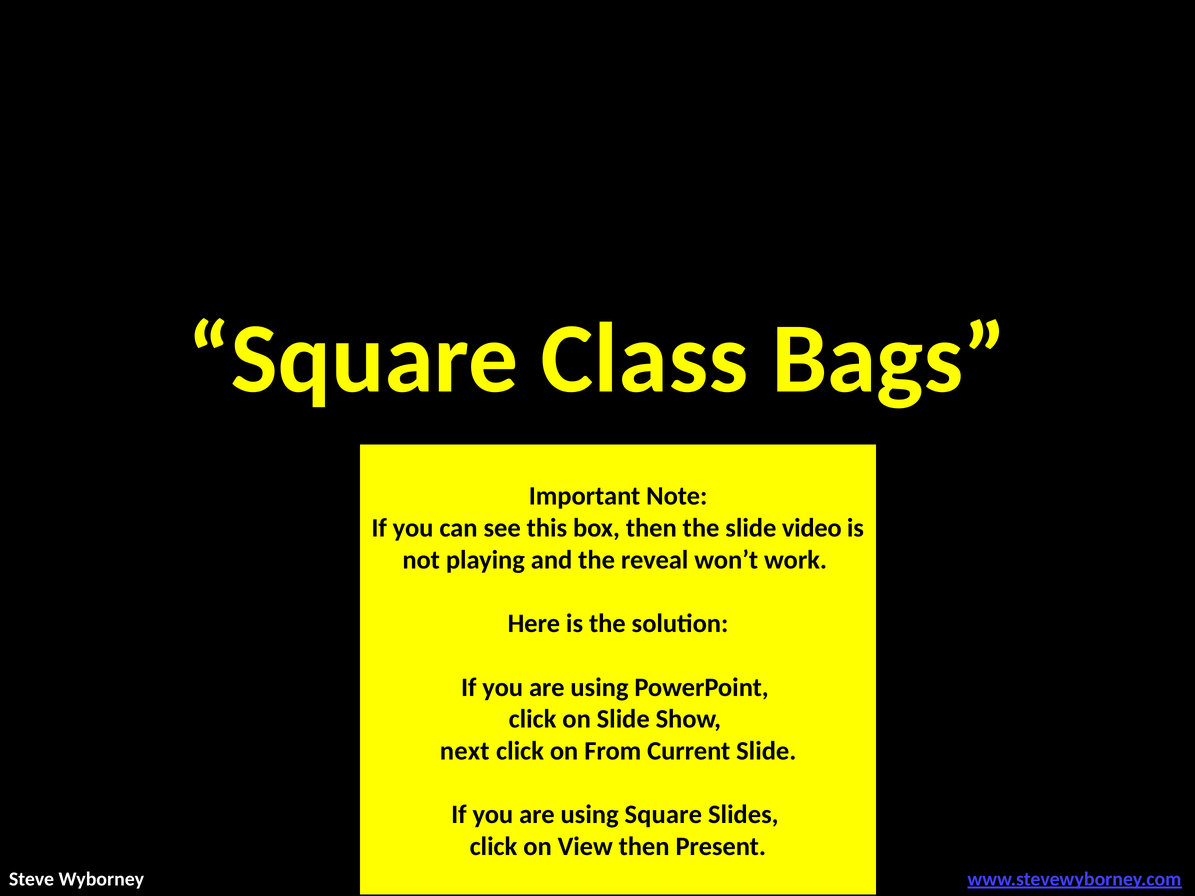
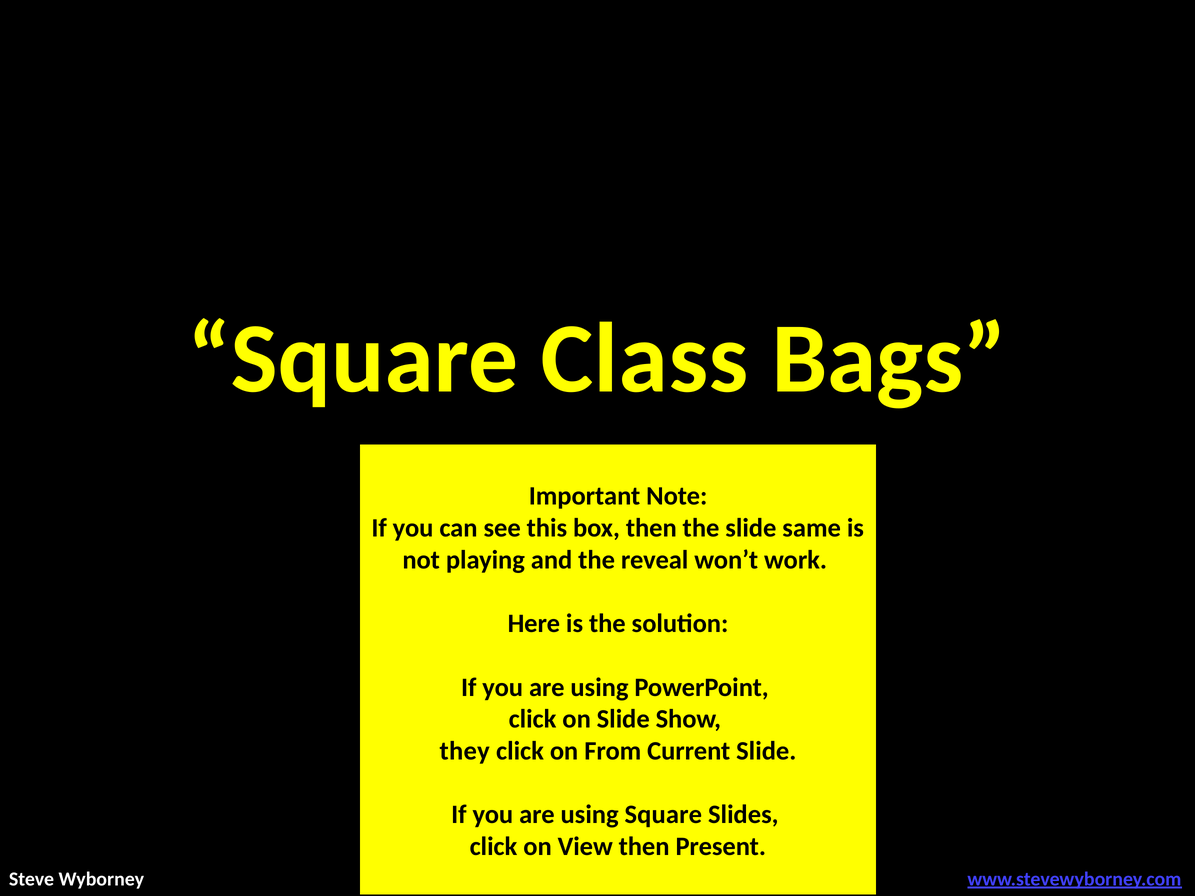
video: video -> same
next: next -> they
